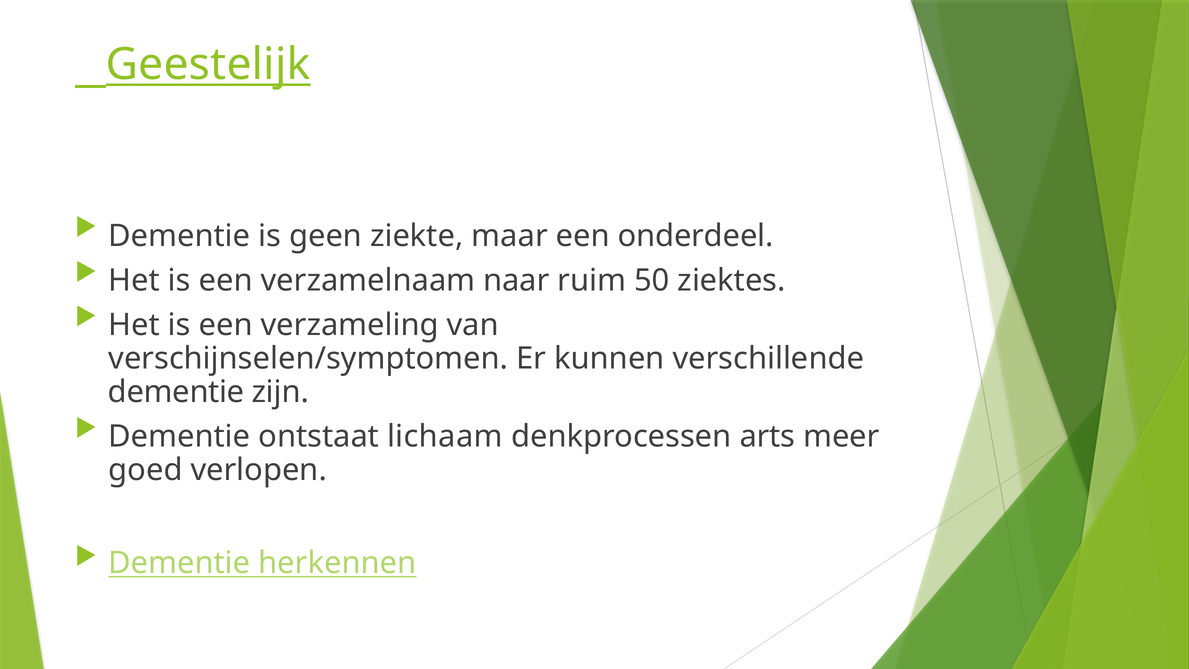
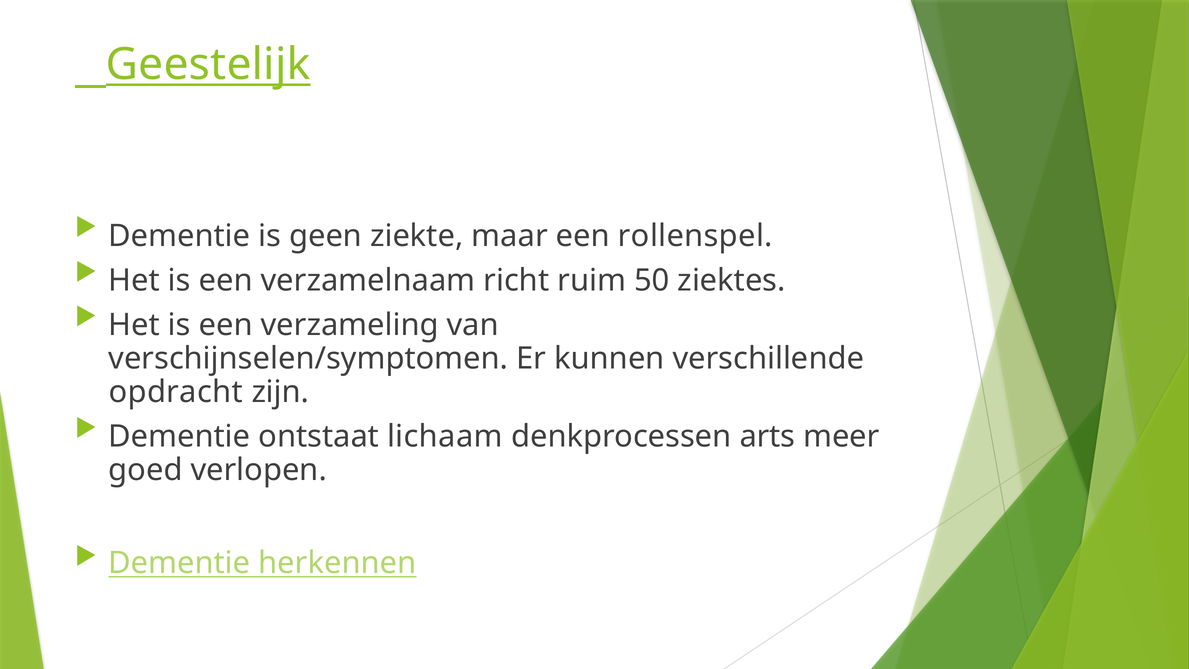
onderdeel: onderdeel -> rollenspel
naar: naar -> richt
dementie at (176, 392): dementie -> opdracht
